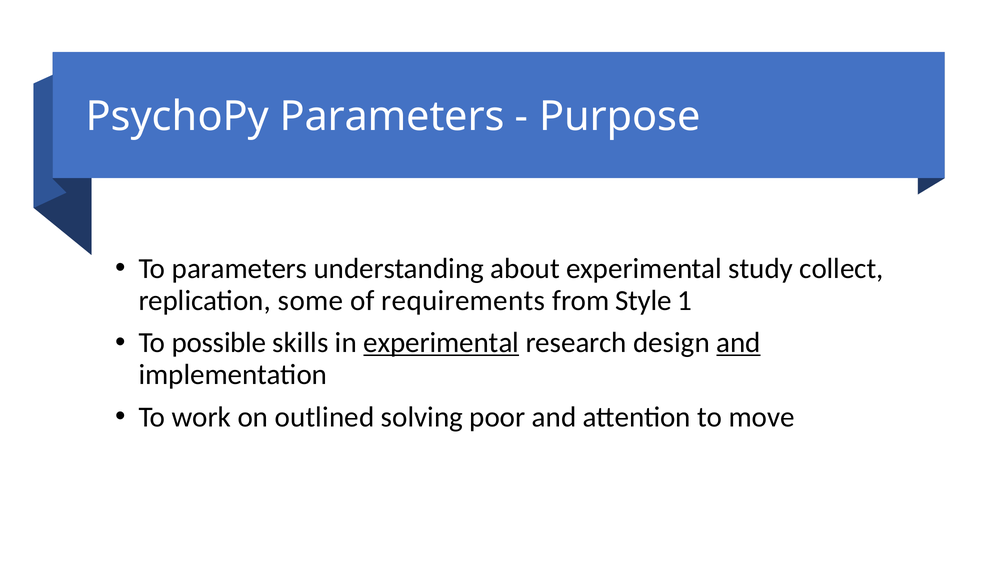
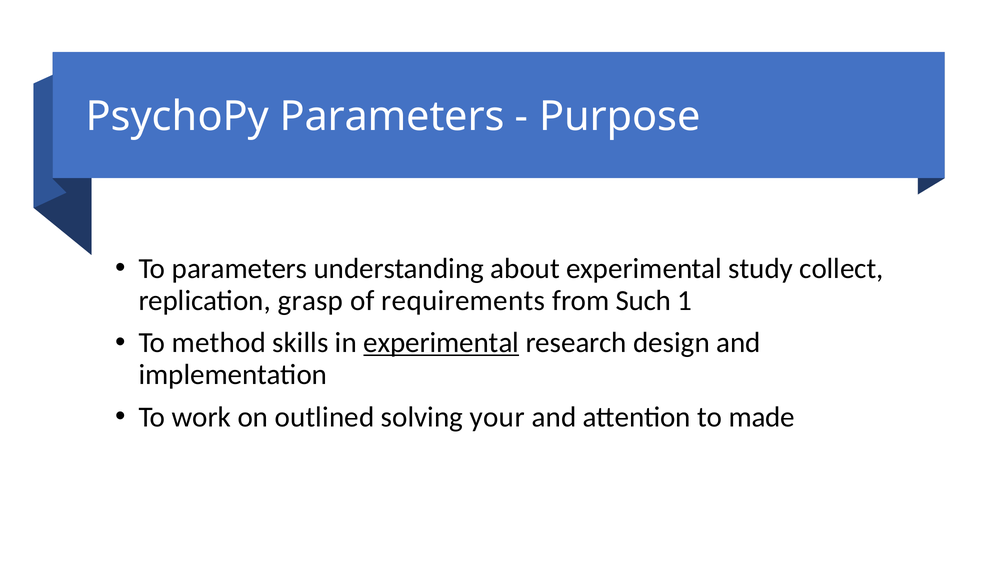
some: some -> grasp
Style: Style -> Such
possible: possible -> method
and at (739, 343) underline: present -> none
poor: poor -> your
move: move -> made
